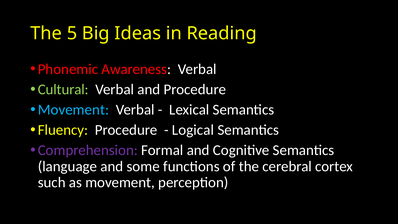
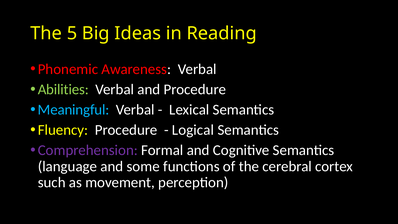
Cultural: Cultural -> Abilities
Movement at (73, 110): Movement -> Meaningful
